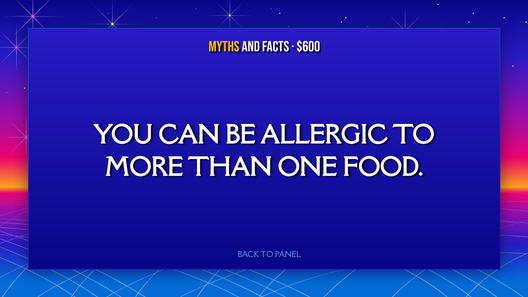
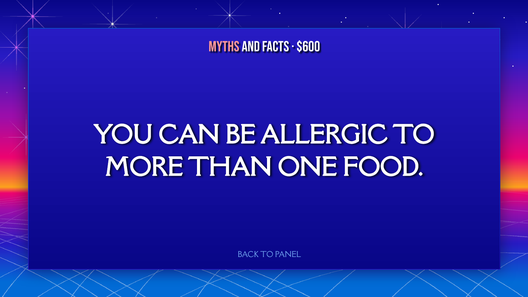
Myths colour: yellow -> pink
